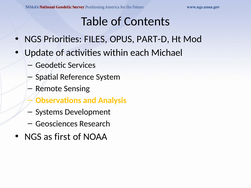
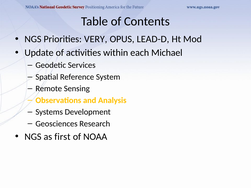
FILES: FILES -> VERY
PART-D: PART-D -> LEAD-D
